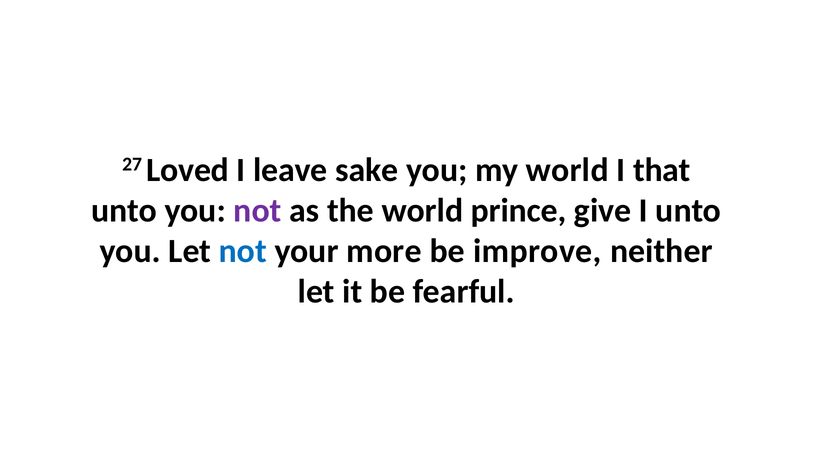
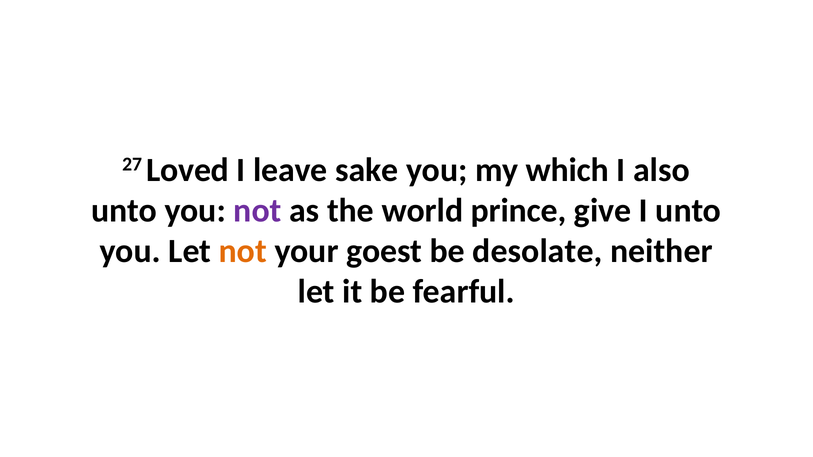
my world: world -> which
that: that -> also
not at (243, 251) colour: blue -> orange
more: more -> goest
improve: improve -> desolate
